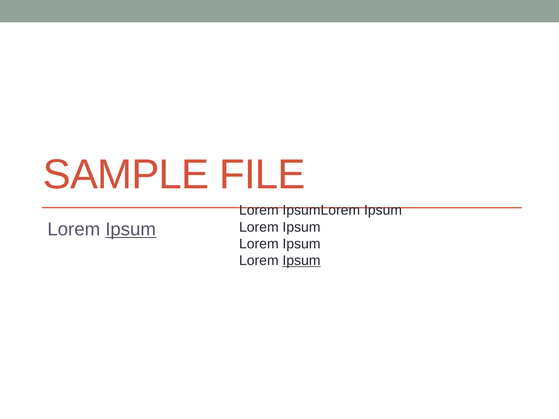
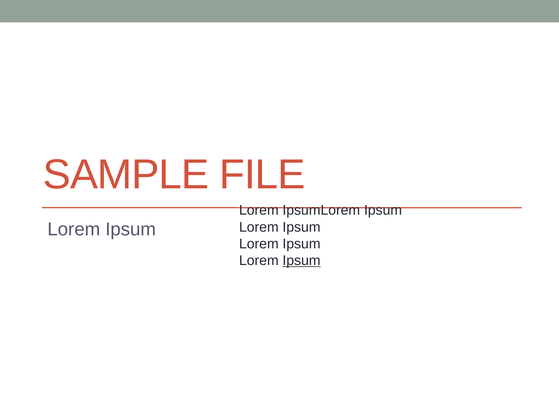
Ipsum at (131, 230) underline: present -> none
